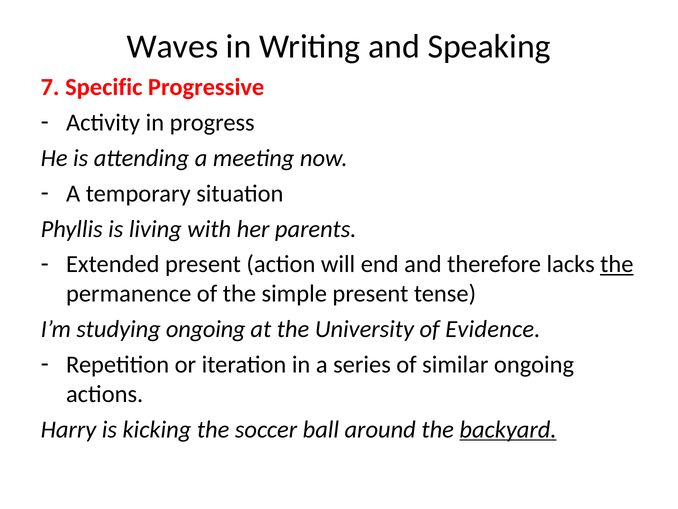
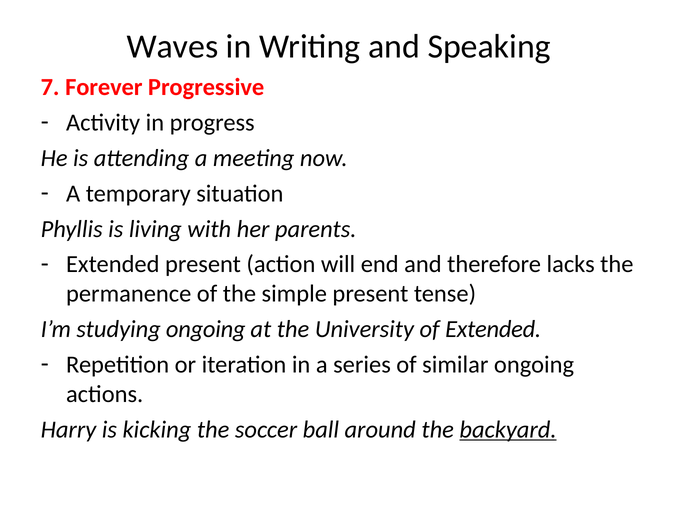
Specific: Specific -> Forever
the at (617, 264) underline: present -> none
of Evidence: Evidence -> Extended
